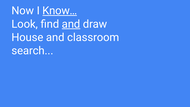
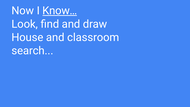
and at (71, 24) underline: present -> none
